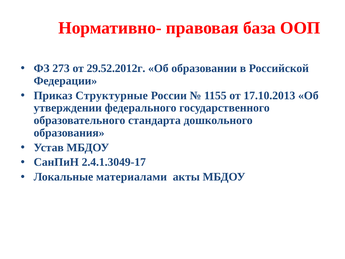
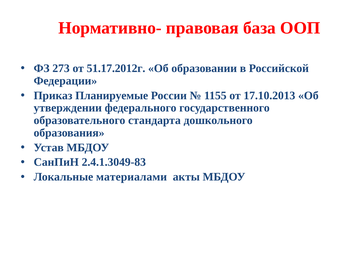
29.52.2012г: 29.52.2012г -> 51.17.2012г
Структурные: Структурные -> Планируемые
2.4.1.3049-17: 2.4.1.3049-17 -> 2.4.1.3049-83
